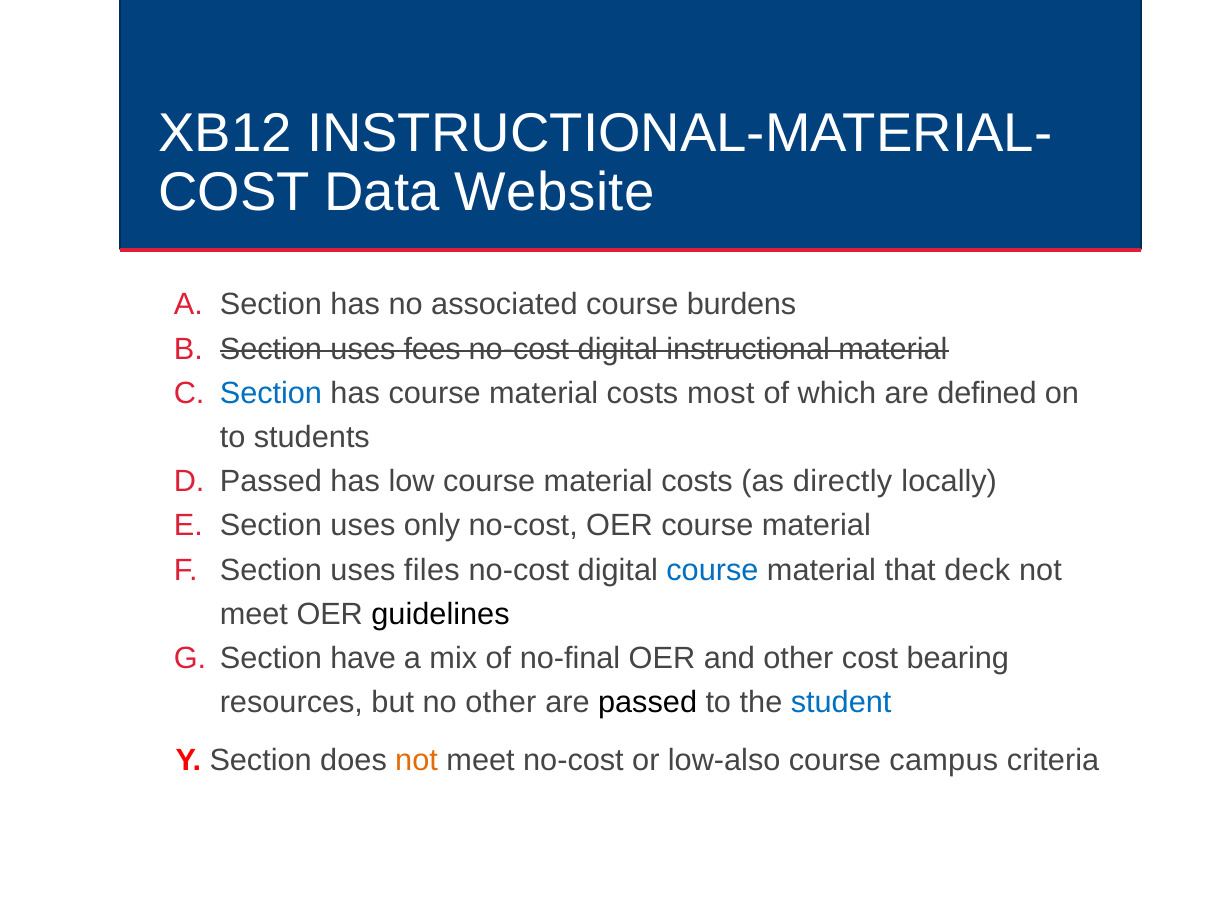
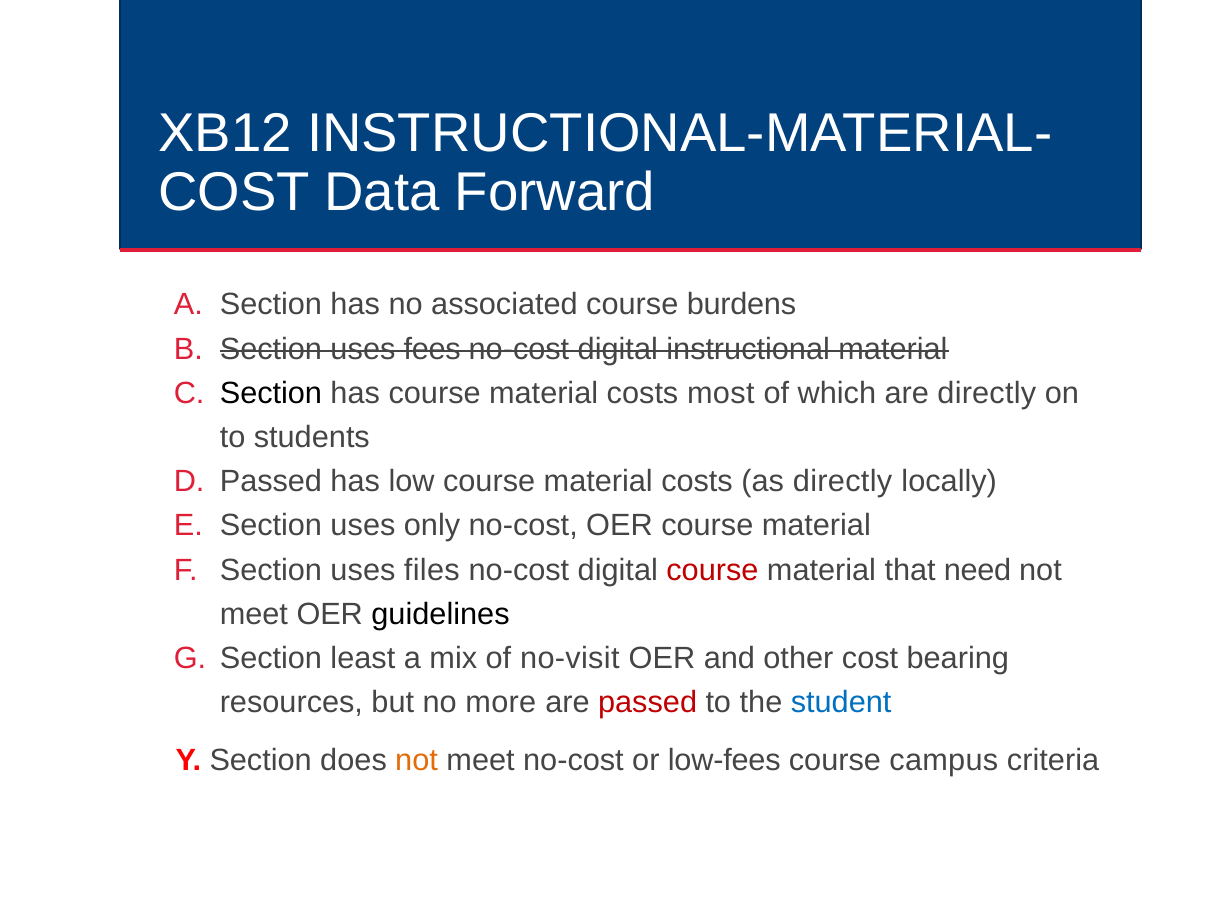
Website: Website -> Forward
Section at (271, 393) colour: blue -> black
are defined: defined -> directly
course at (712, 570) colour: blue -> red
deck: deck -> need
have: have -> least
no-final: no-final -> no-visit
no other: other -> more
passed at (648, 702) colour: black -> red
low-also: low-also -> low-fees
